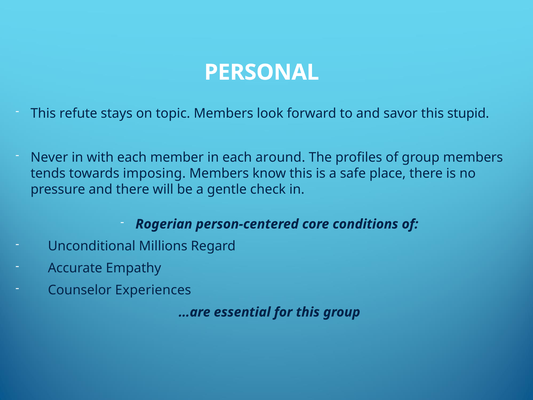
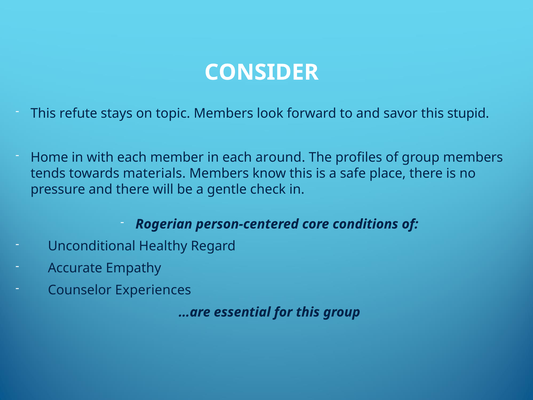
PERSONAL: PERSONAL -> CONSIDER
Never: Never -> Home
imposing: imposing -> materials
Millions: Millions -> Healthy
